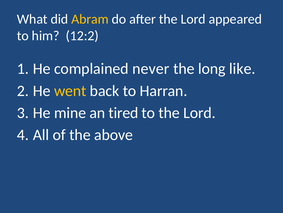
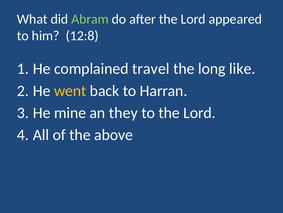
Abram colour: yellow -> light green
12:2: 12:2 -> 12:8
never: never -> travel
tired: tired -> they
